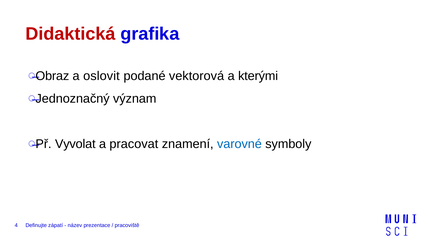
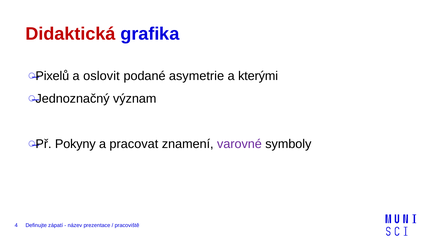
Obraz: Obraz -> Pixelů
vektorová: vektorová -> asymetrie
Vyvolat: Vyvolat -> Pokyny
varovné colour: blue -> purple
